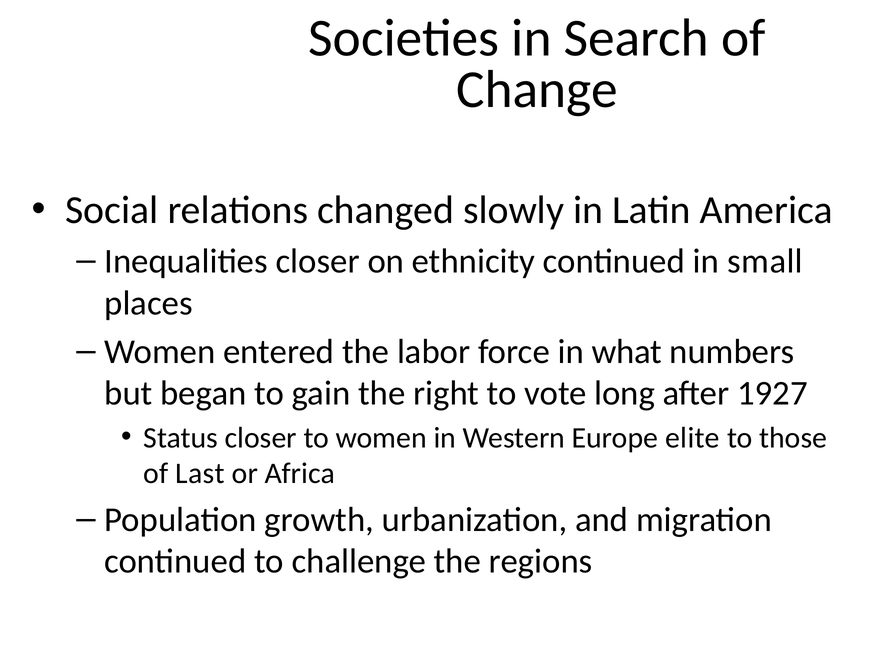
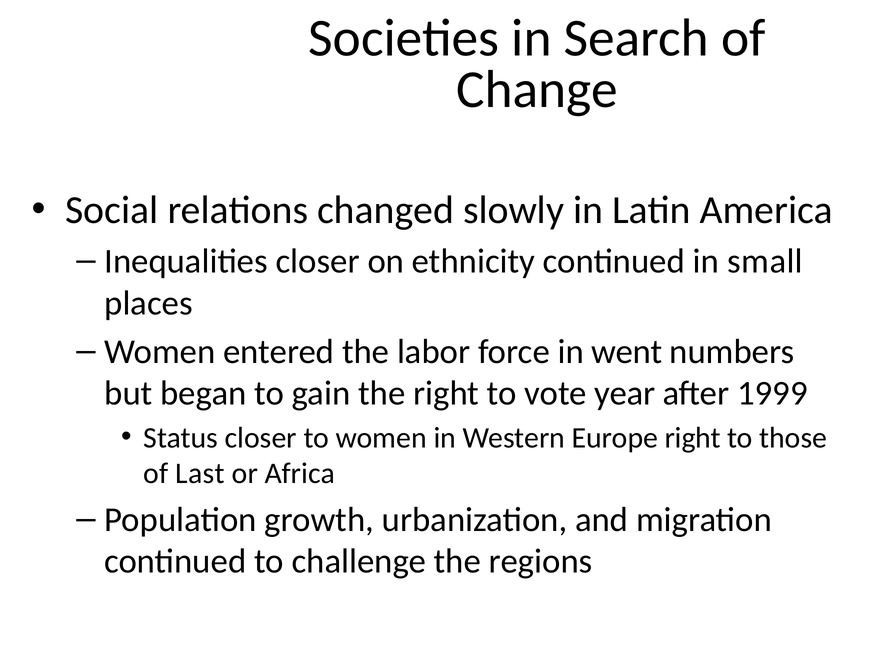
what: what -> went
long: long -> year
1927: 1927 -> 1999
Europe elite: elite -> right
